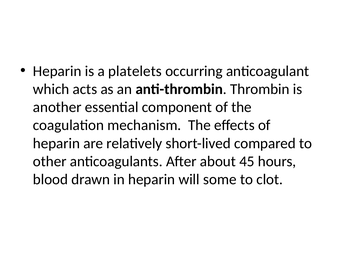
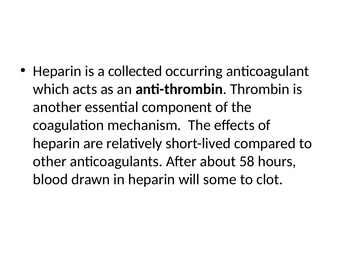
platelets: platelets -> collected
45: 45 -> 58
